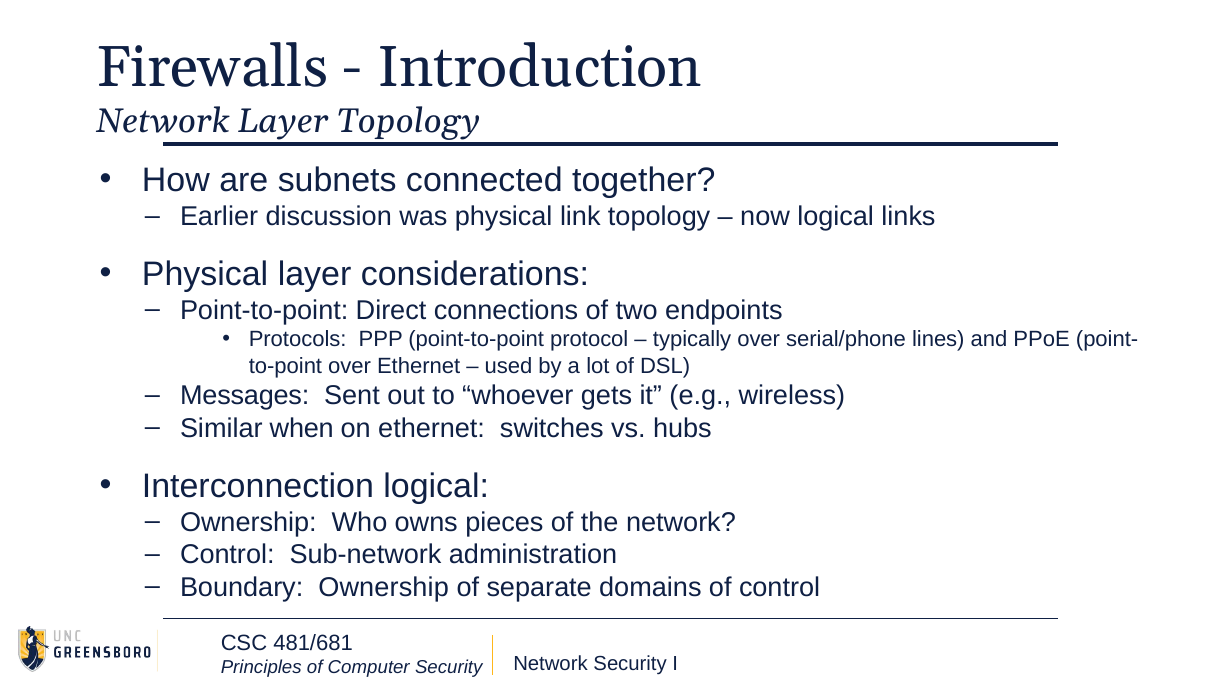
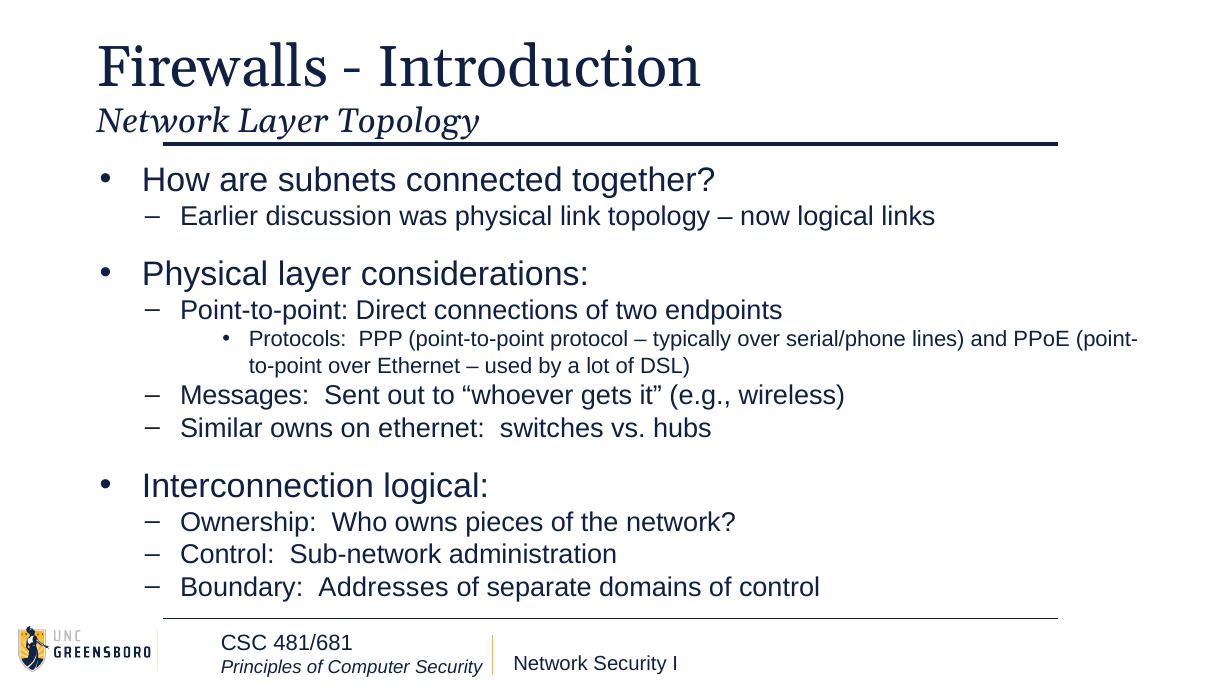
Similar when: when -> owns
Boundary Ownership: Ownership -> Addresses
